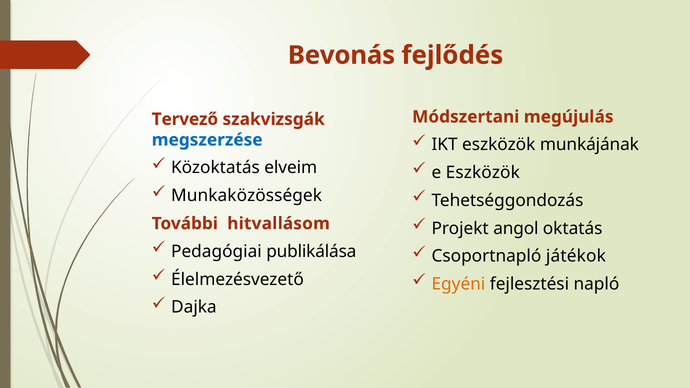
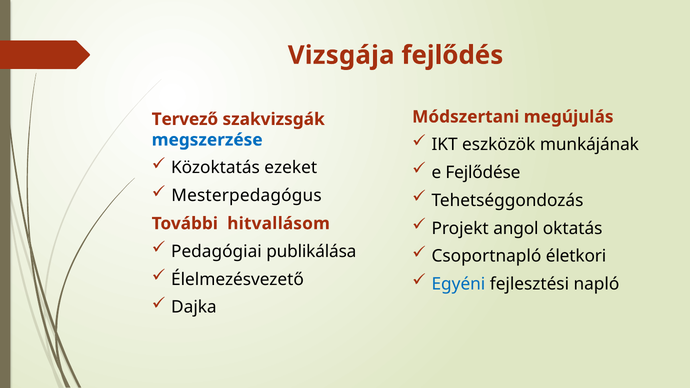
Bevonás: Bevonás -> Vizsgája
elveim: elveim -> ezeket
e Eszközök: Eszközök -> Fejlődése
Munkaközösségek: Munkaközösségek -> Mesterpedagógus
játékok: játékok -> életkori
Egyéni colour: orange -> blue
